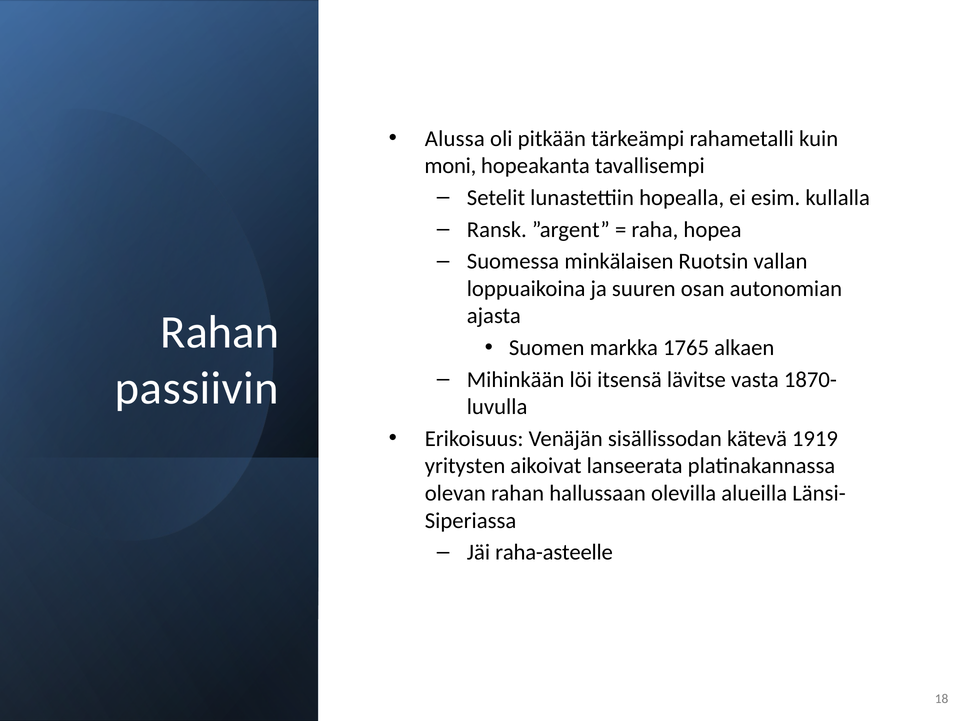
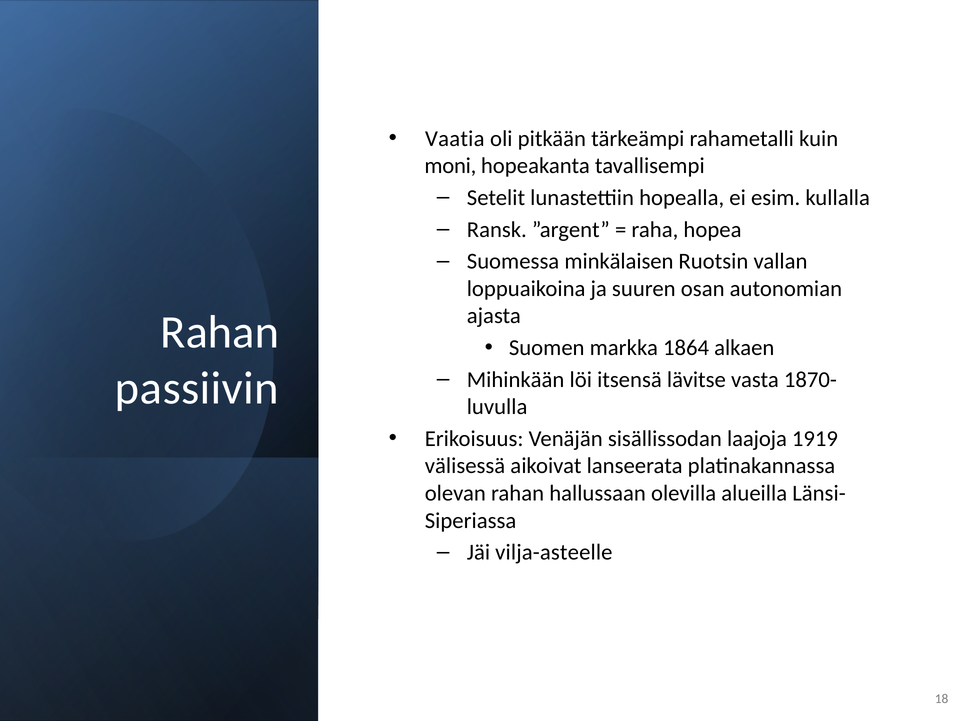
Alussa: Alussa -> Vaatia
1765: 1765 -> 1864
kätevä: kätevä -> laajoja
yritysten: yritysten -> välisessä
raha-asteelle: raha-asteelle -> vilja-asteelle
